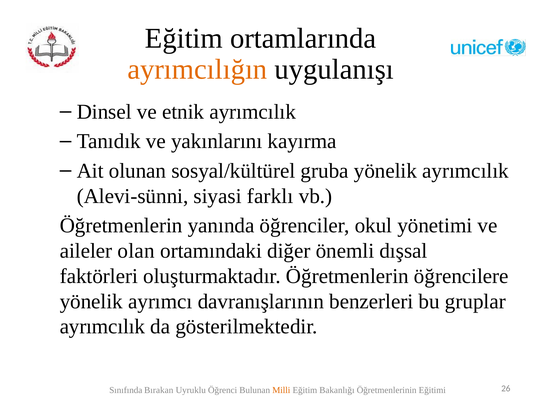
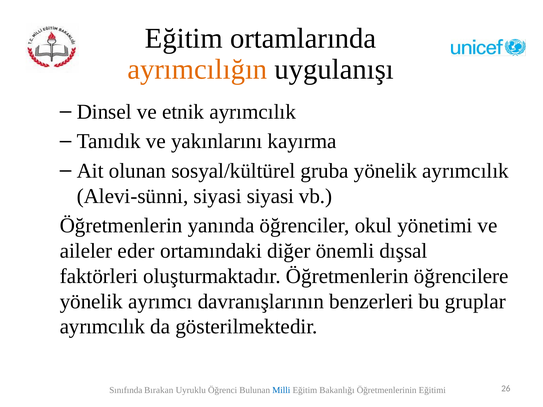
siyasi farklı: farklı -> siyasi
olan: olan -> eder
Milli colour: orange -> blue
